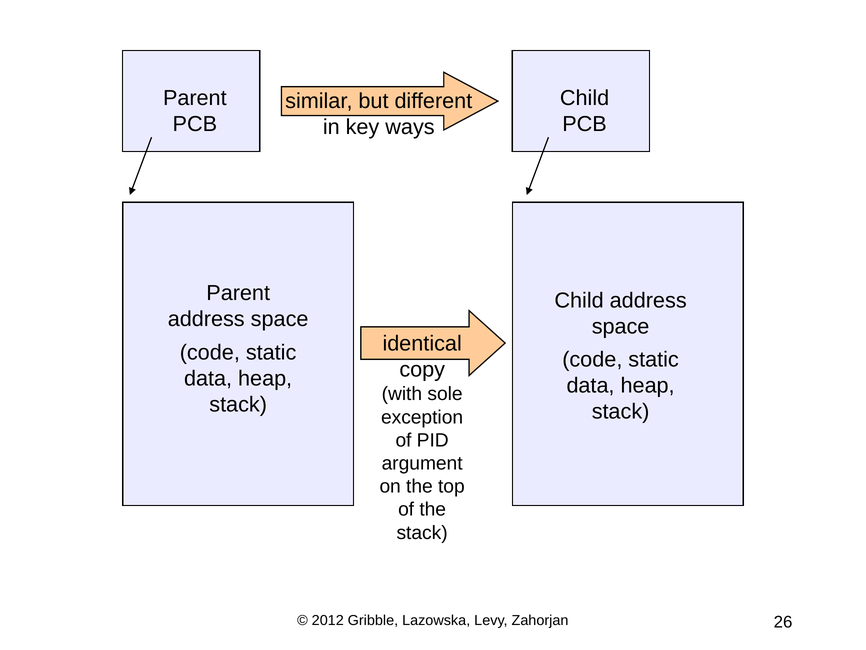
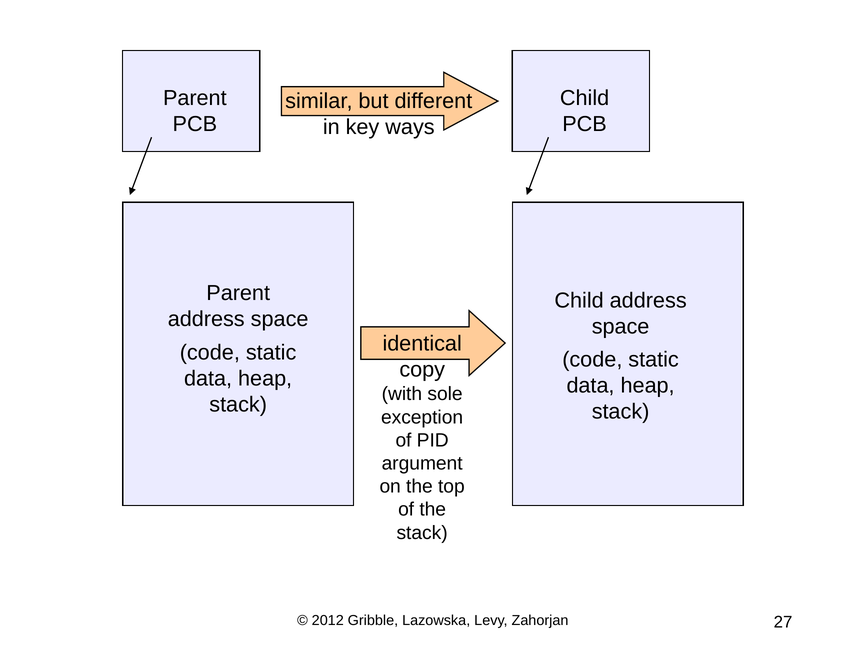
26: 26 -> 27
